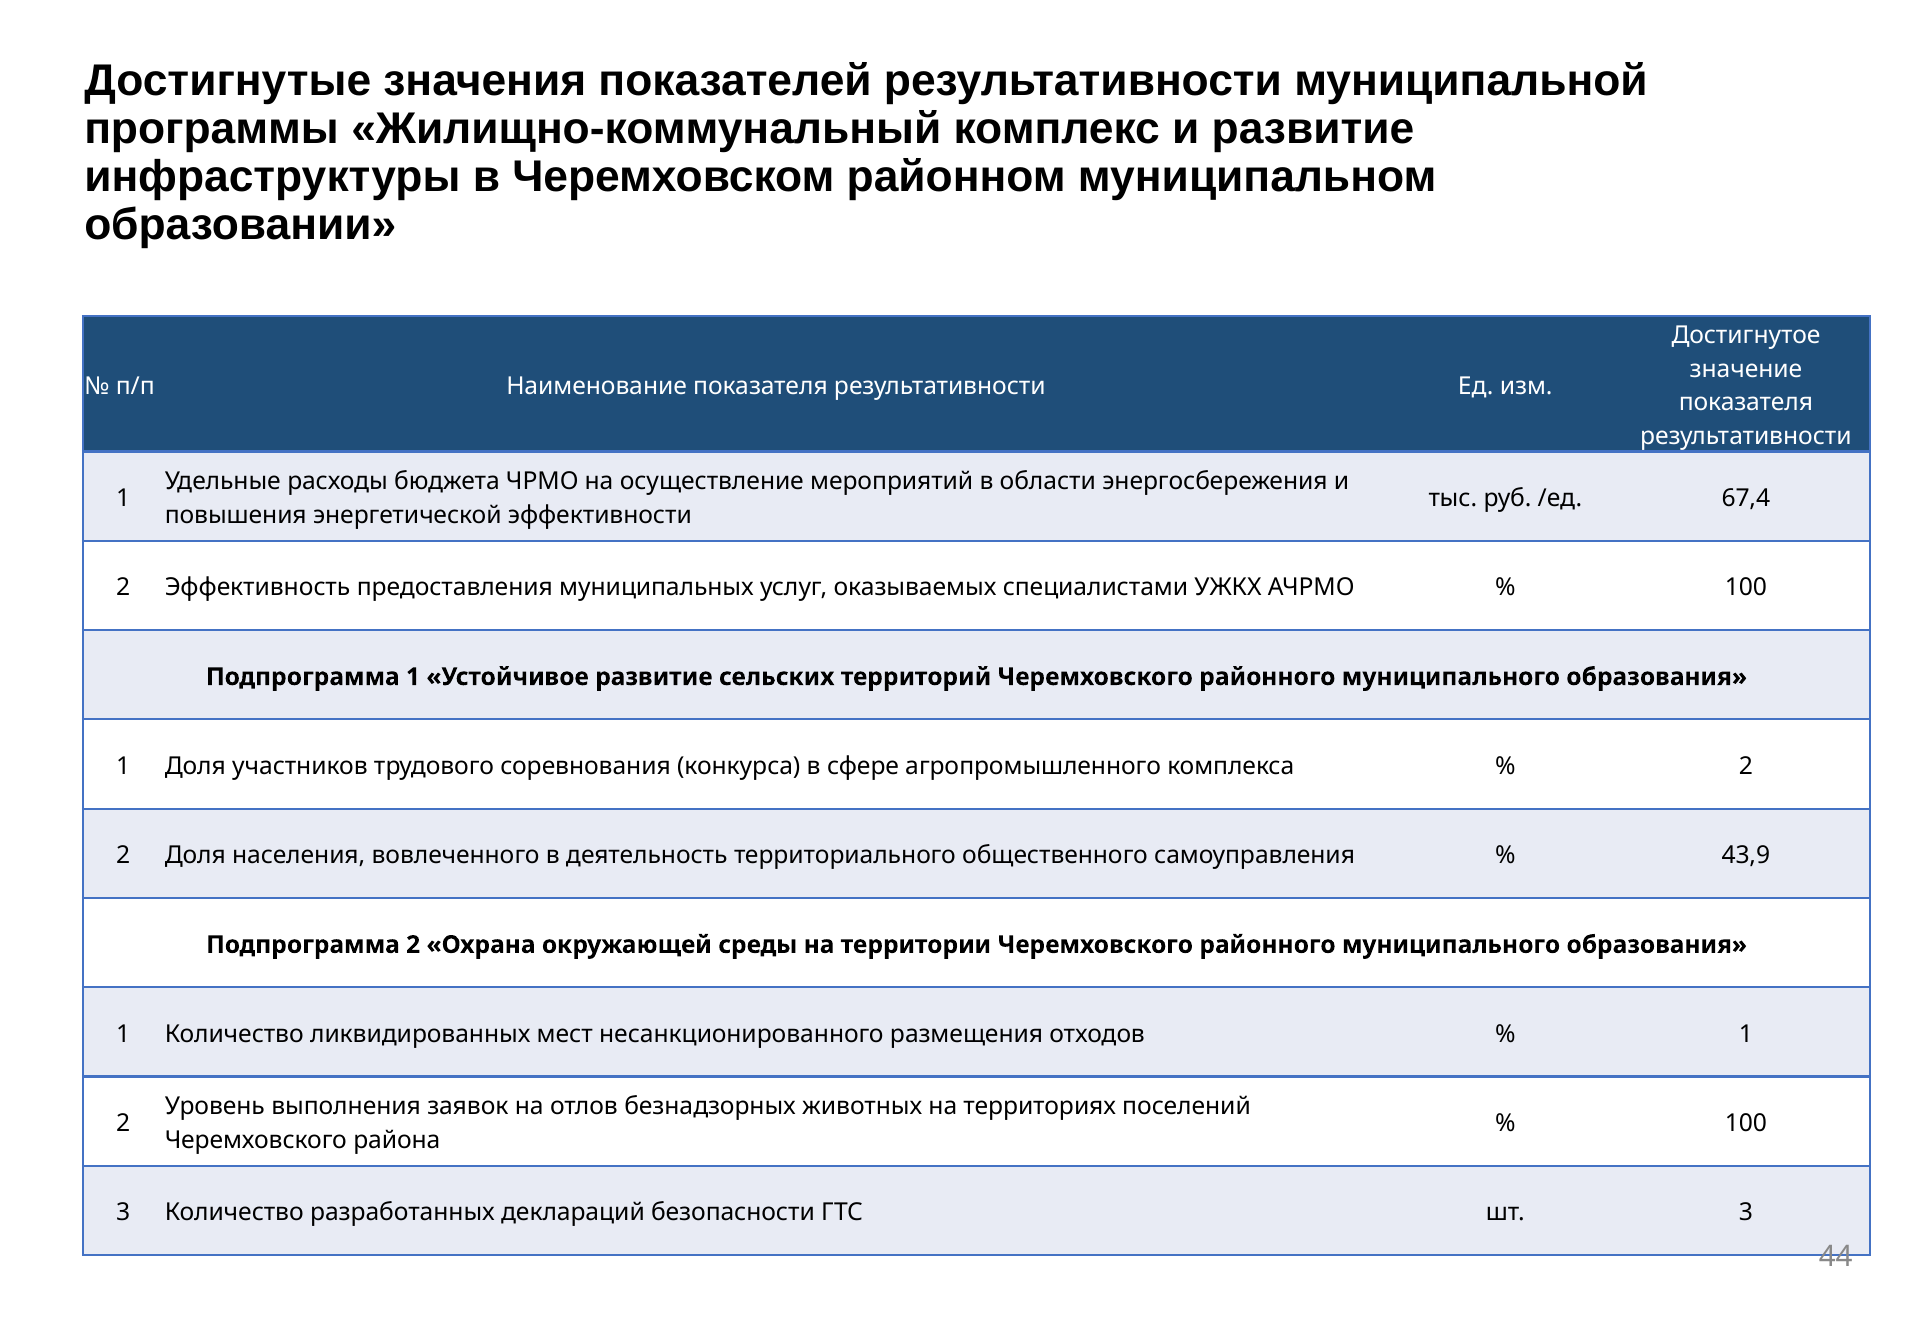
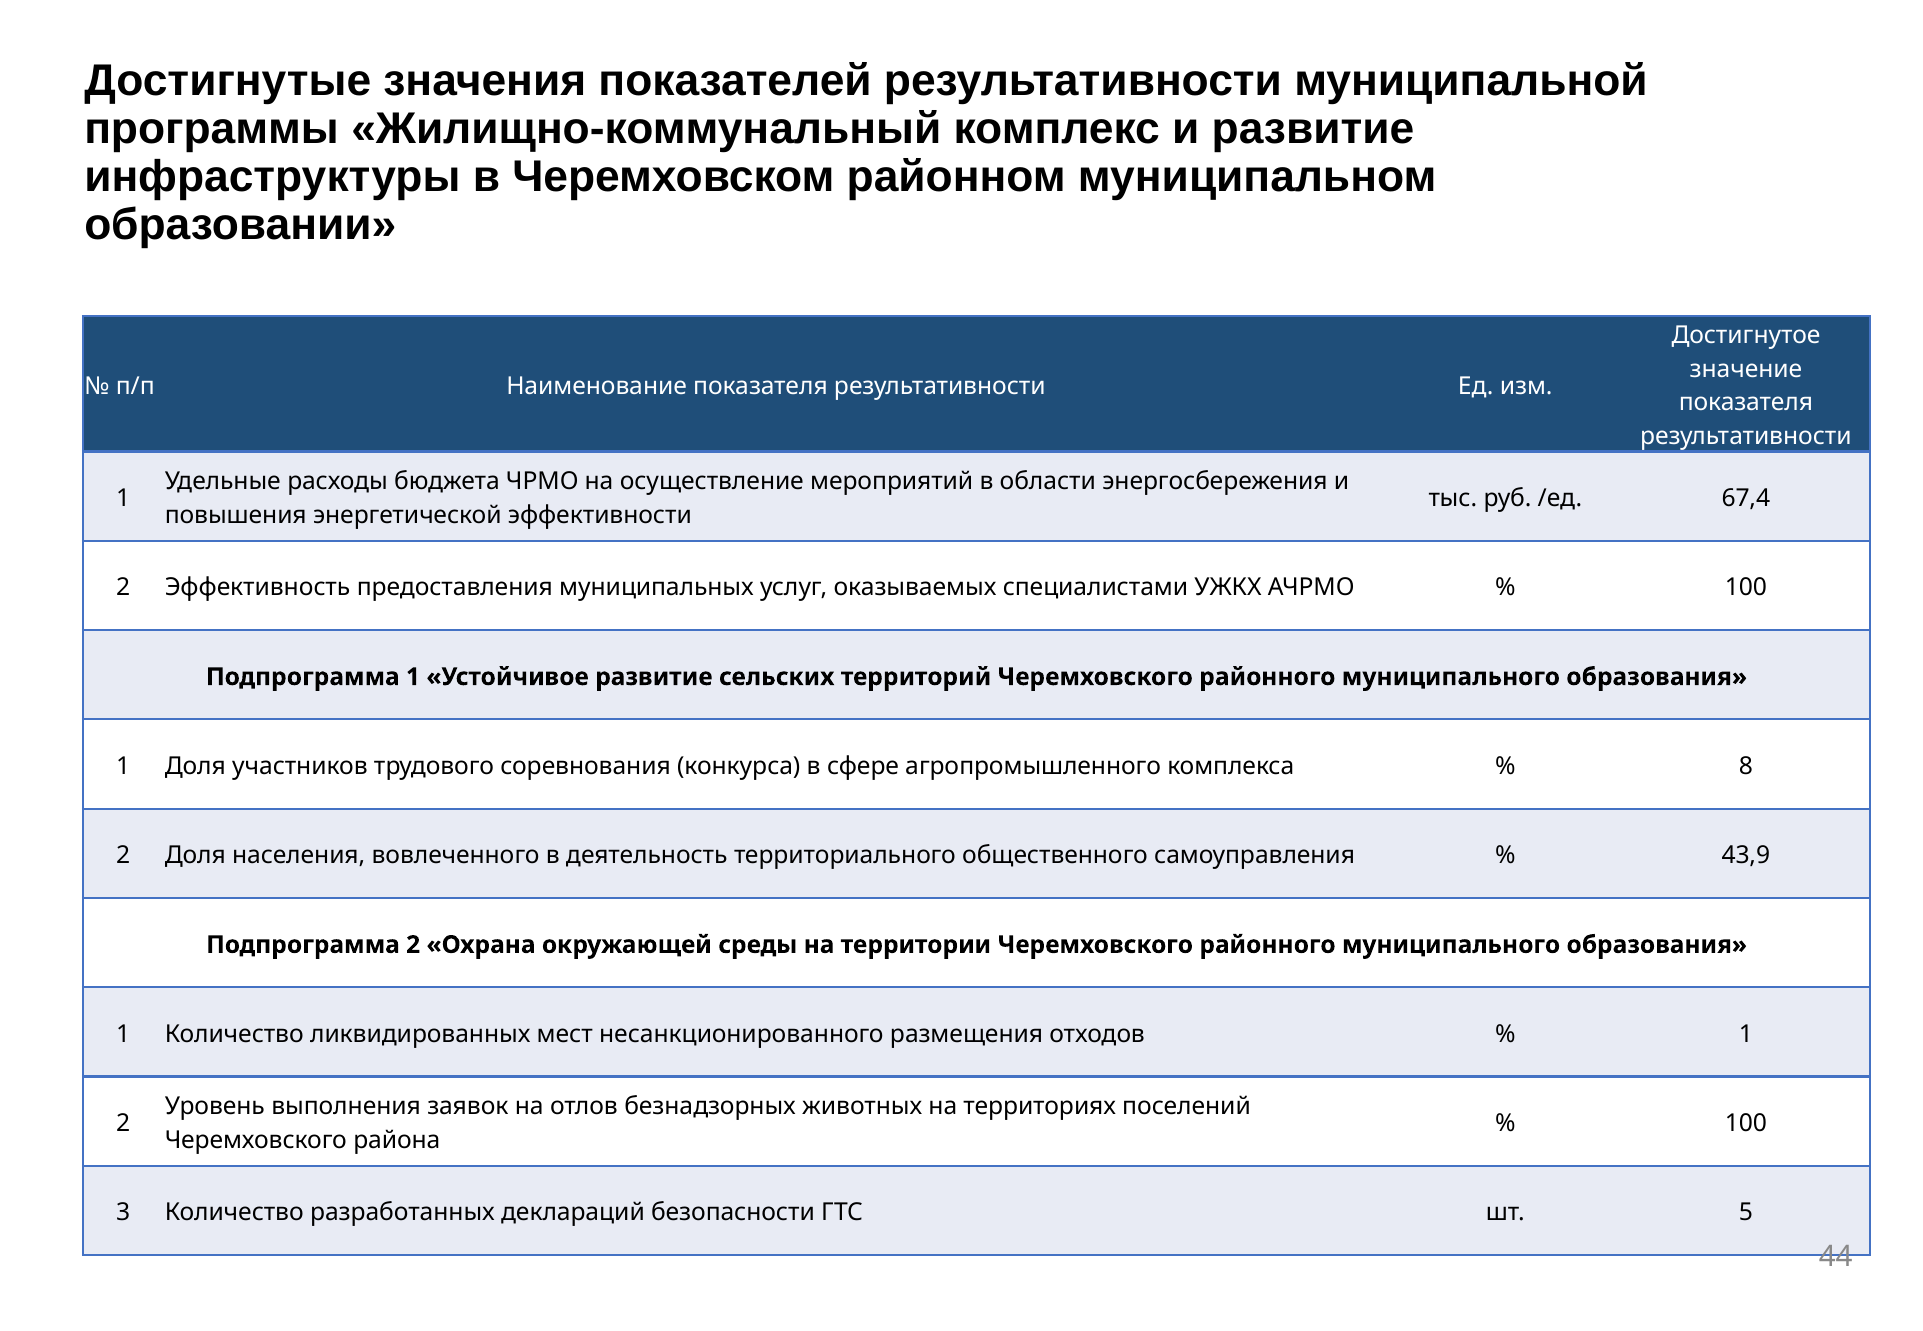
2 at (1746, 766): 2 -> 8
шт 3: 3 -> 5
